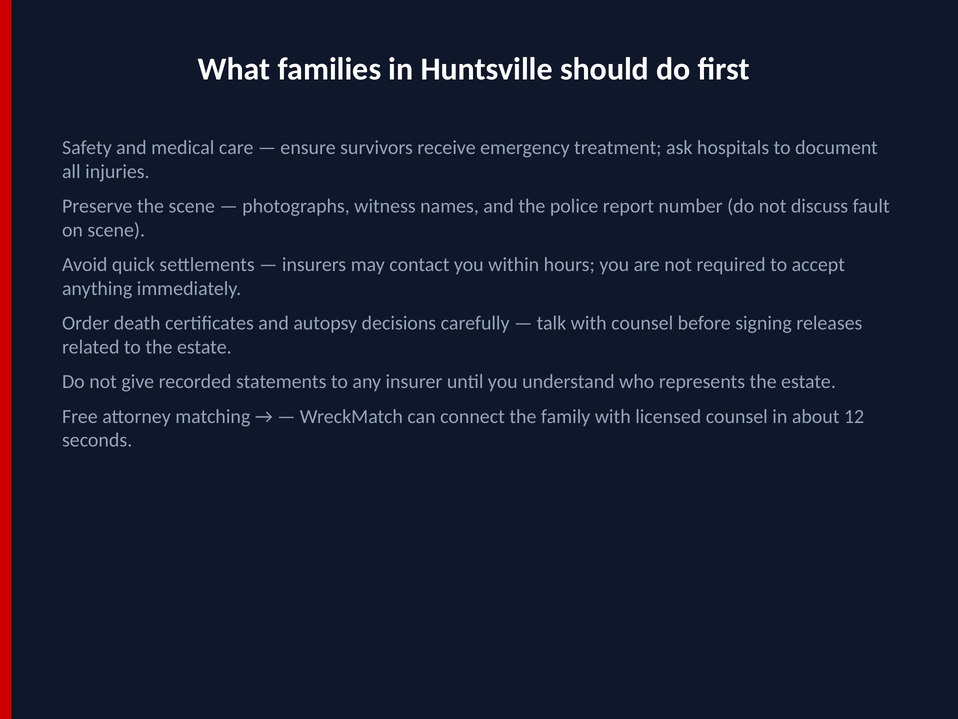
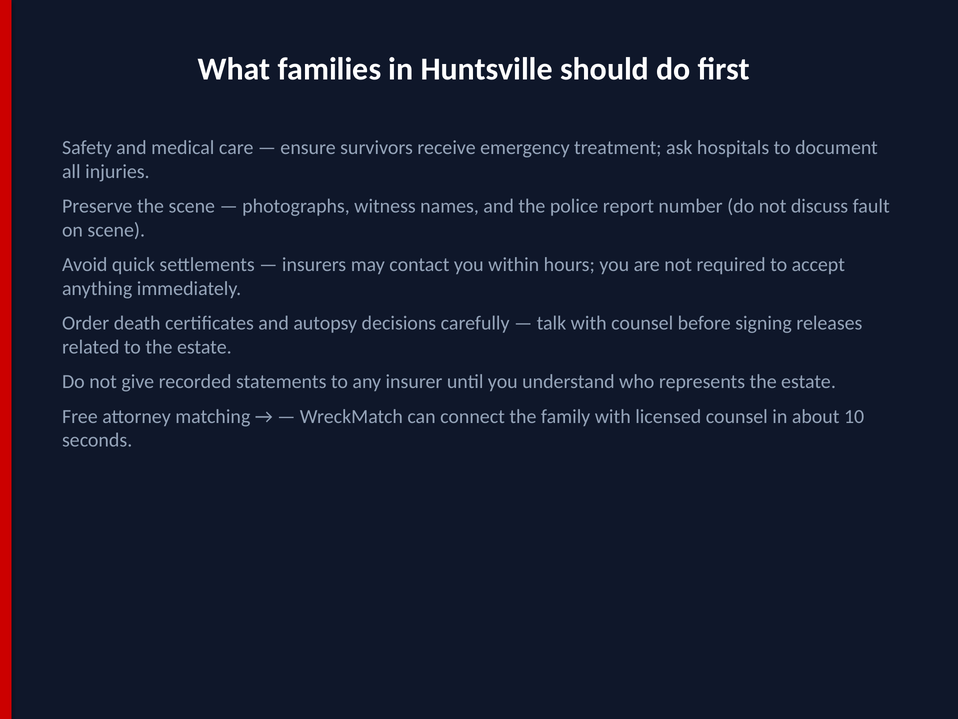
12: 12 -> 10
